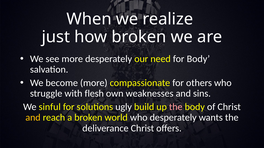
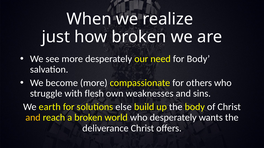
sinful: sinful -> earth
ugly: ugly -> else
the at (176, 107) colour: pink -> white
